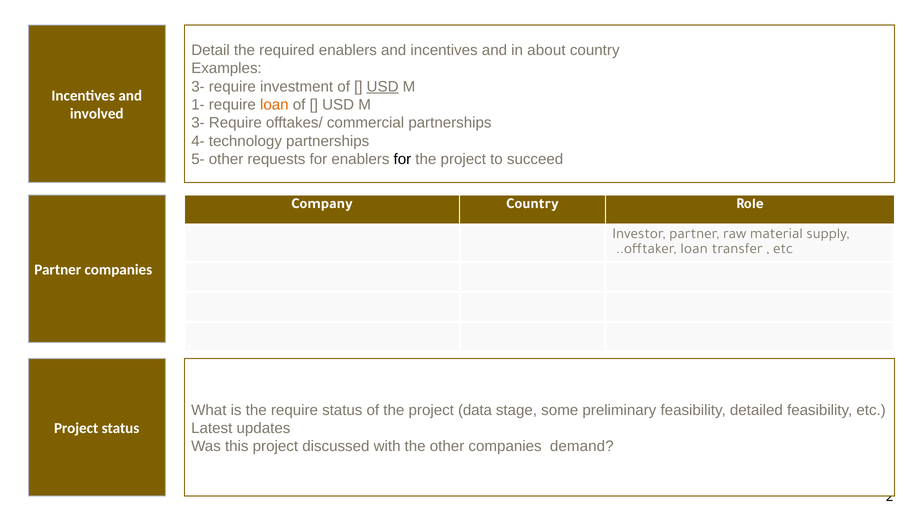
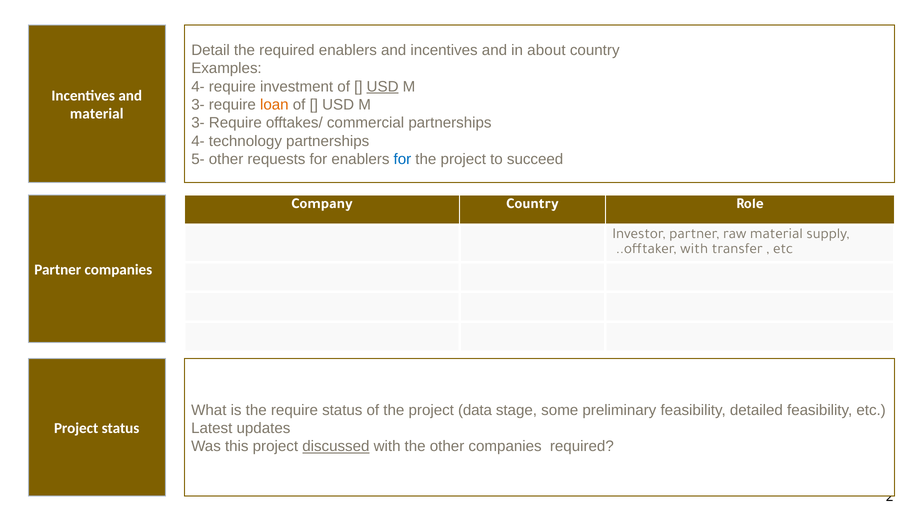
3- at (198, 87): 3- -> 4-
1- at (198, 105): 1- -> 3-
involved at (97, 114): involved -> material
for at (402, 159) colour: black -> blue
offtaker loan: loan -> with
discussed underline: none -> present
companies demand: demand -> required
